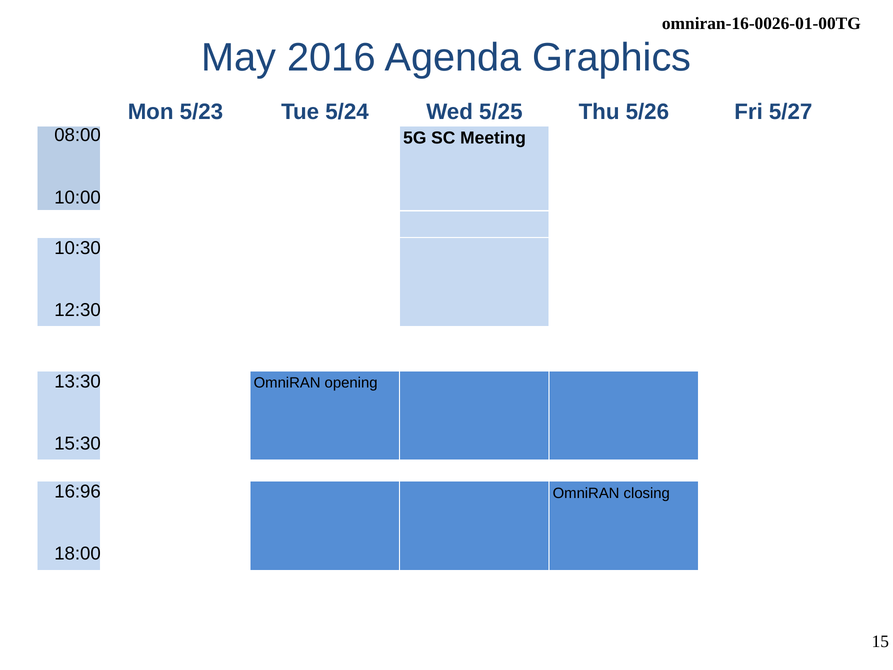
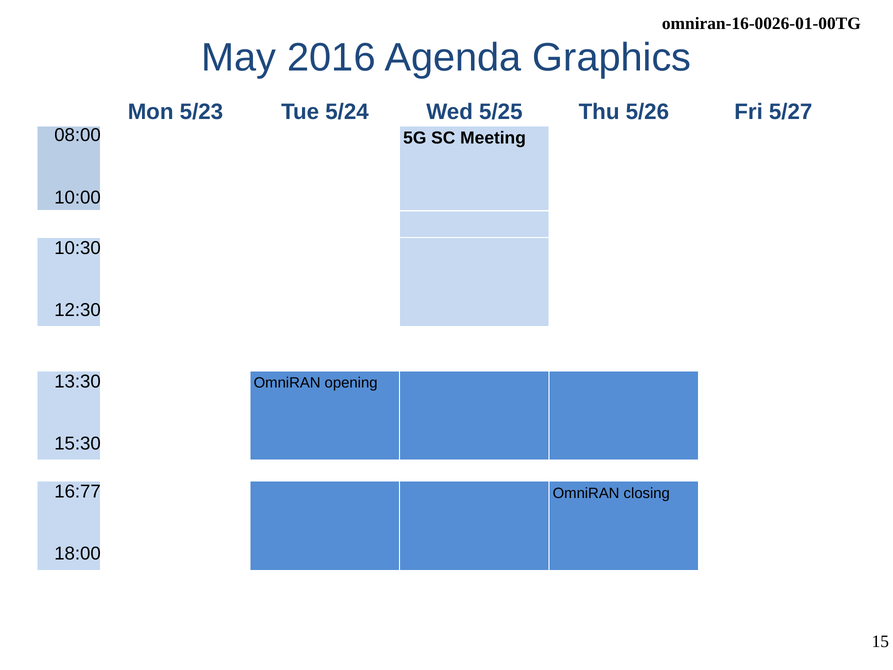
16:96: 16:96 -> 16:77
